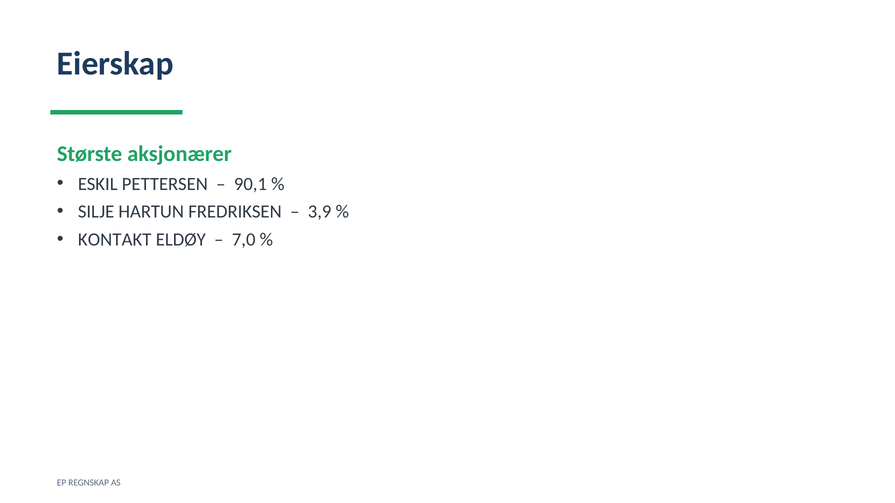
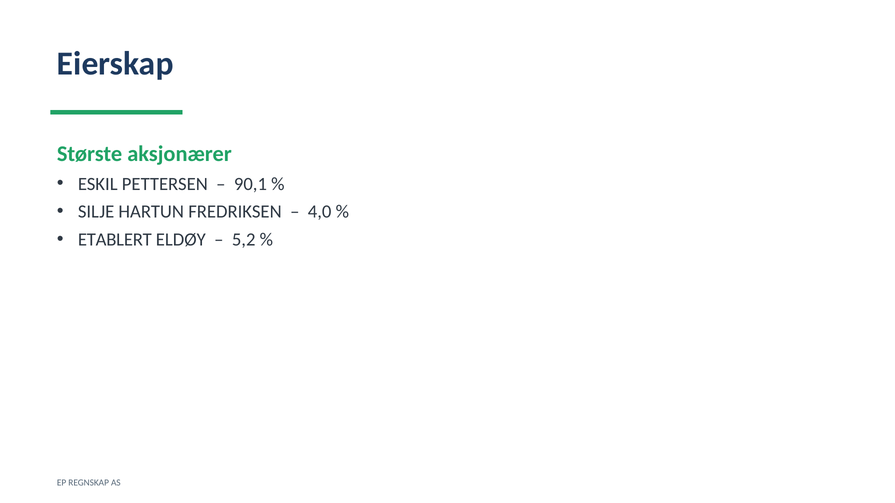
3,9: 3,9 -> 4,0
KONTAKT: KONTAKT -> ETABLERT
7,0: 7,0 -> 5,2
